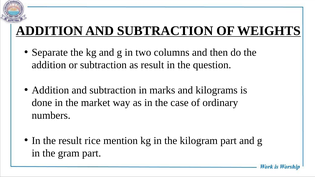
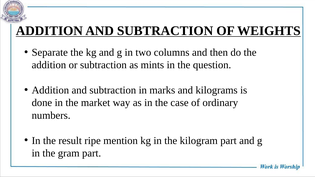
as result: result -> mints
rice: rice -> ripe
